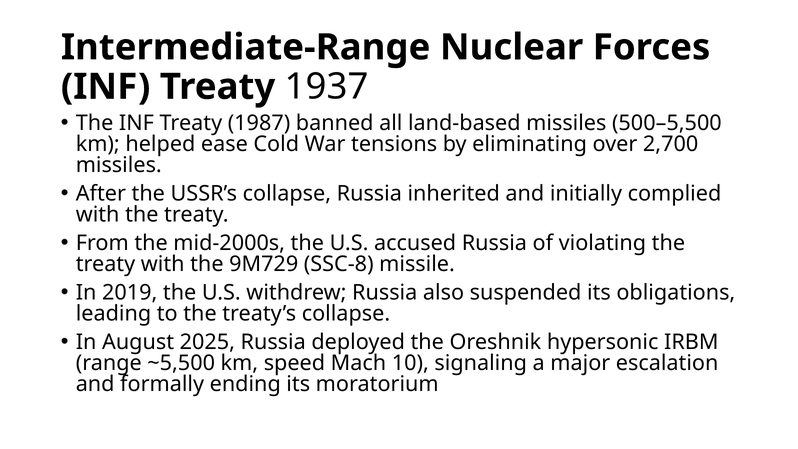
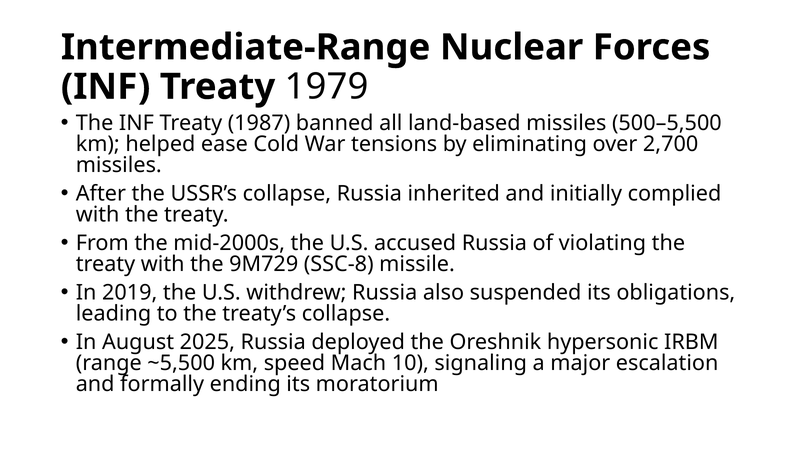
1937: 1937 -> 1979
